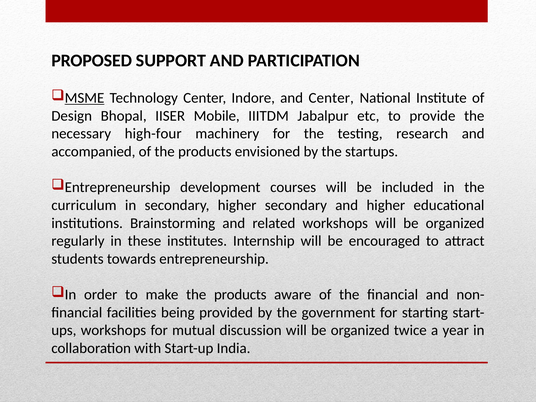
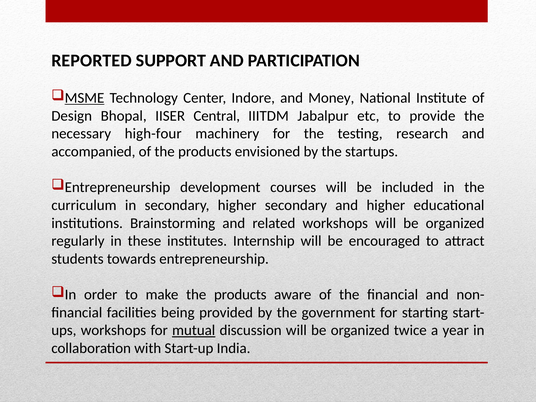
PROPOSED: PROPOSED -> REPORTED
and Center: Center -> Money
Mobile: Mobile -> Central
mutual underline: none -> present
